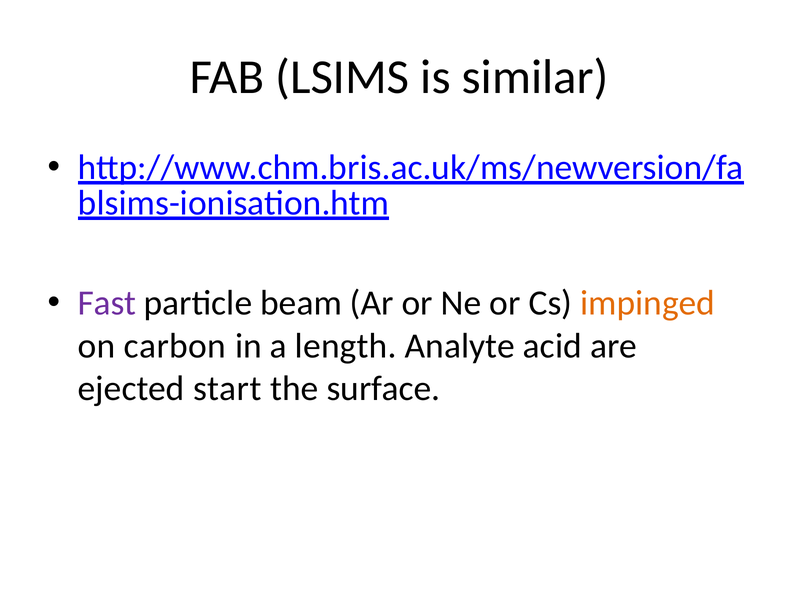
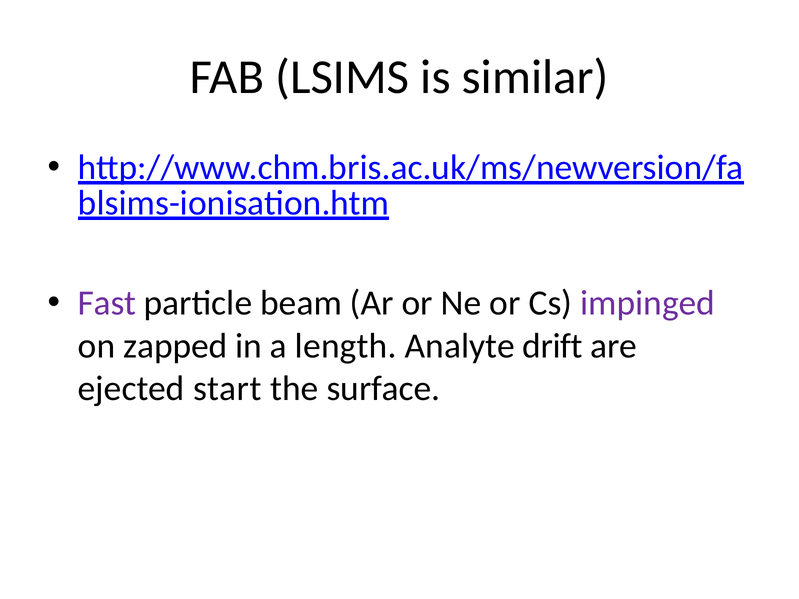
impinged colour: orange -> purple
carbon: carbon -> zapped
acid: acid -> drift
